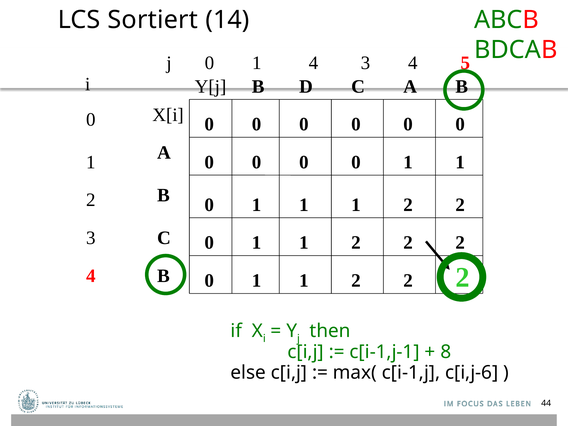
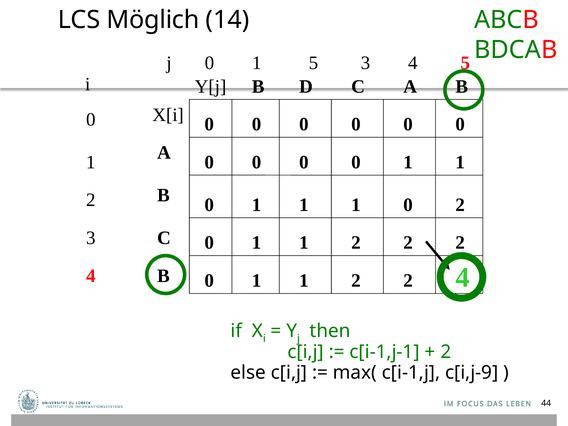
Sortiert: Sortiert -> Möglich
1 4: 4 -> 5
2 at (408, 205): 2 -> 0
2 2 2: 2 -> 4
8 at (446, 352): 8 -> 2
c[i,j-6: c[i,j-6 -> c[i,j-9
